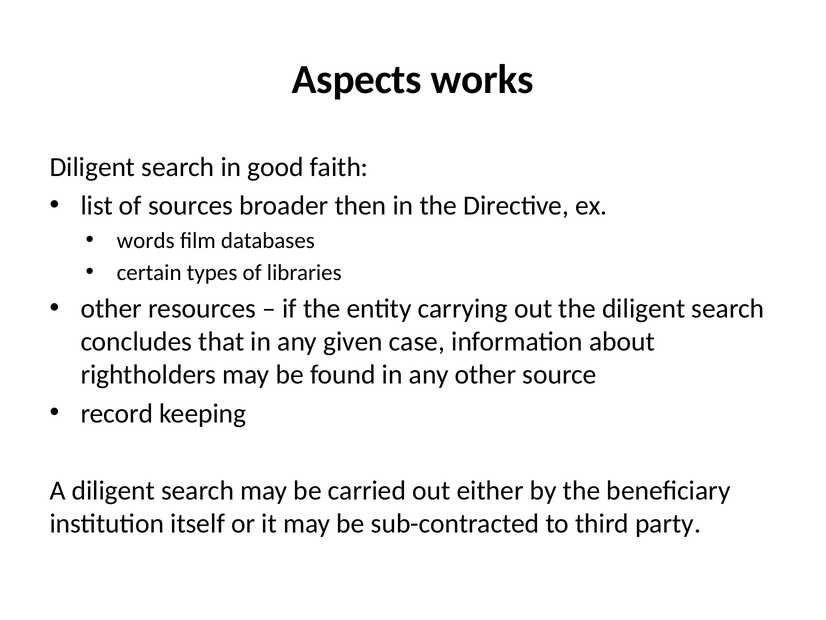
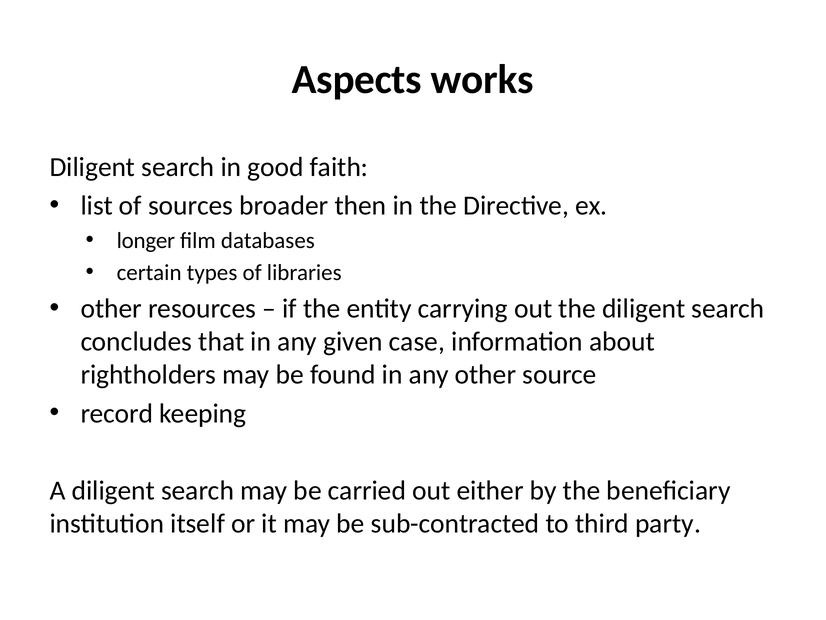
words: words -> longer
